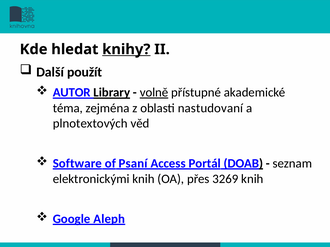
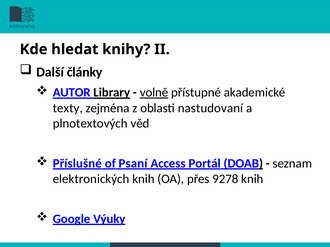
knihy underline: present -> none
použít: použít -> články
téma: téma -> texty
Software: Software -> Příslušné
elektronickými: elektronickými -> elektronických
3269: 3269 -> 9278
Aleph: Aleph -> Výuky
